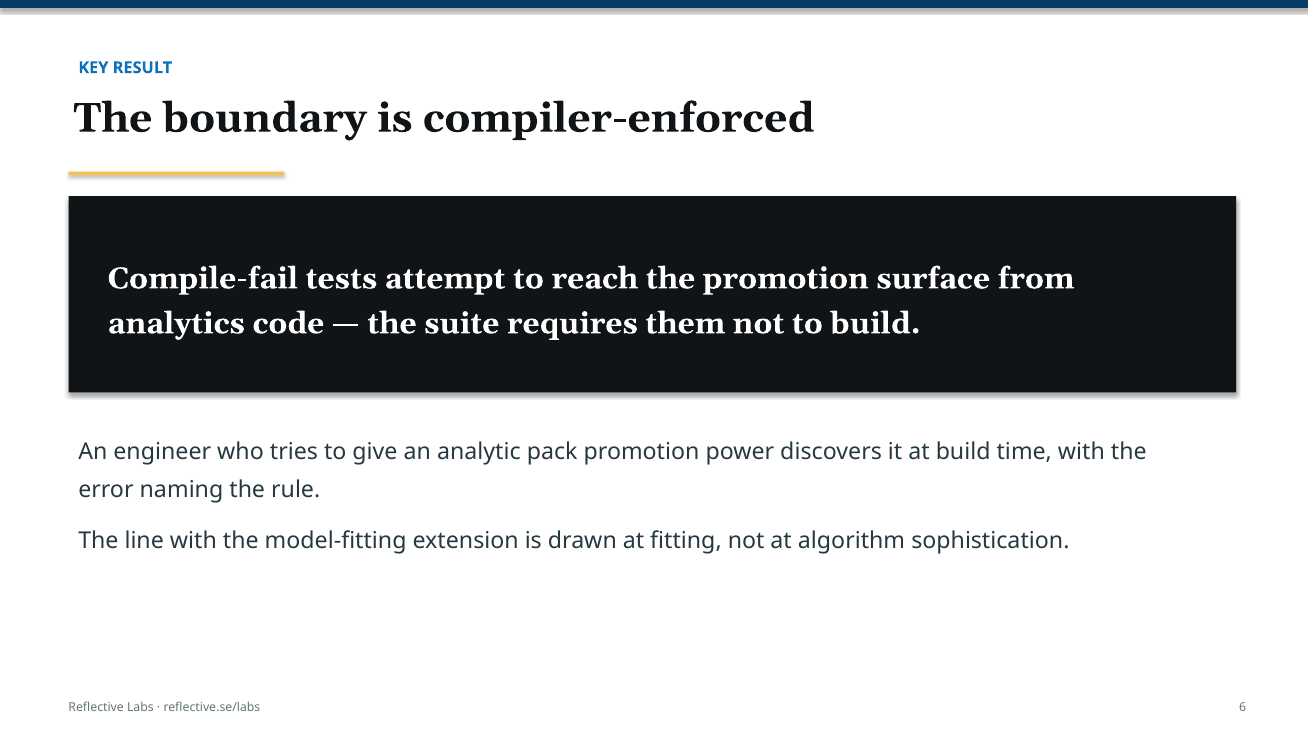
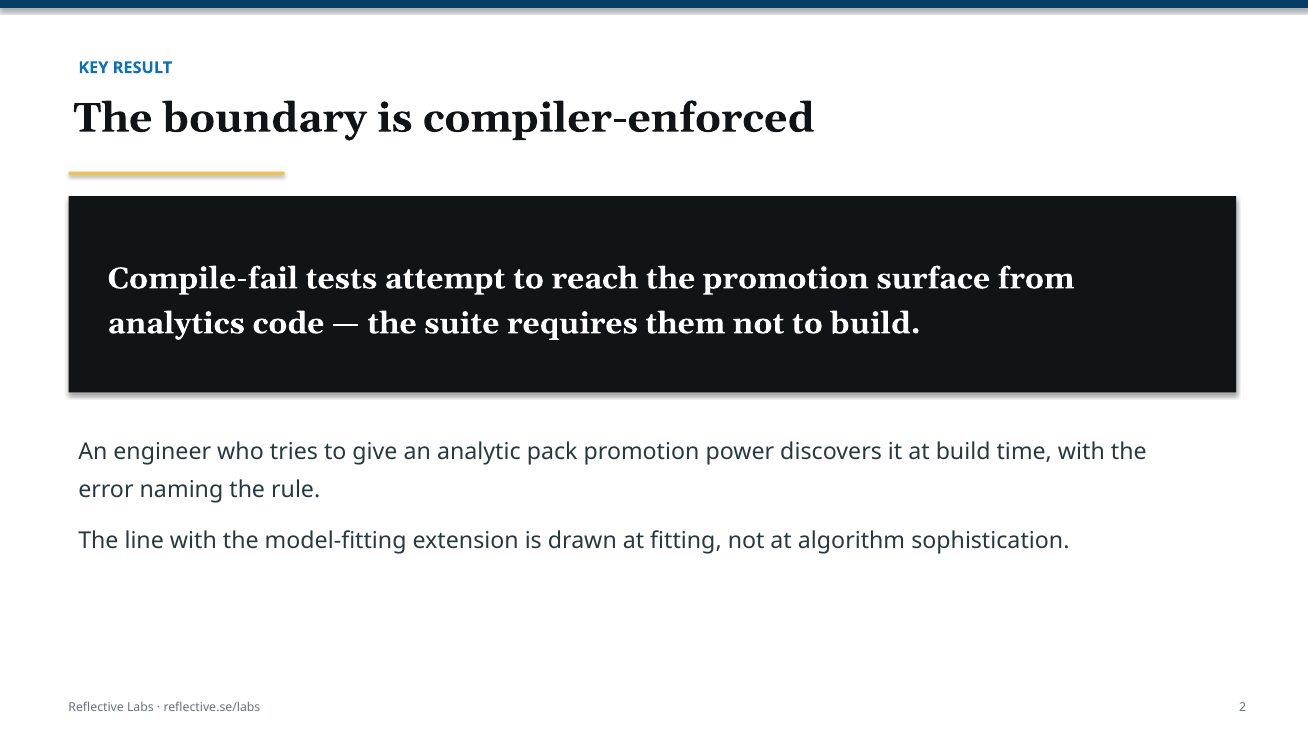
6: 6 -> 2
